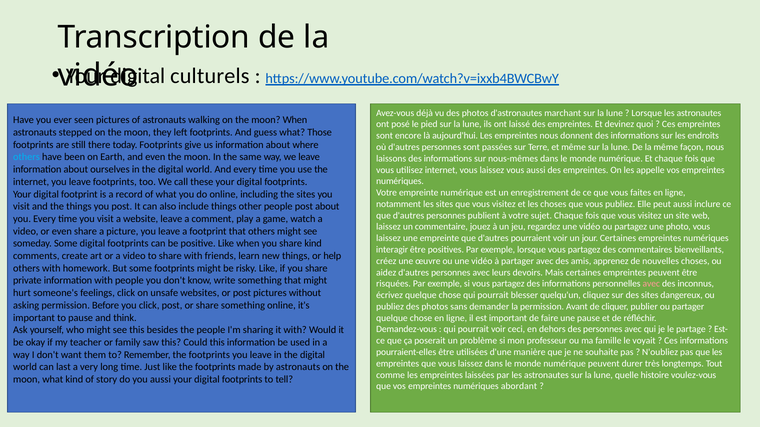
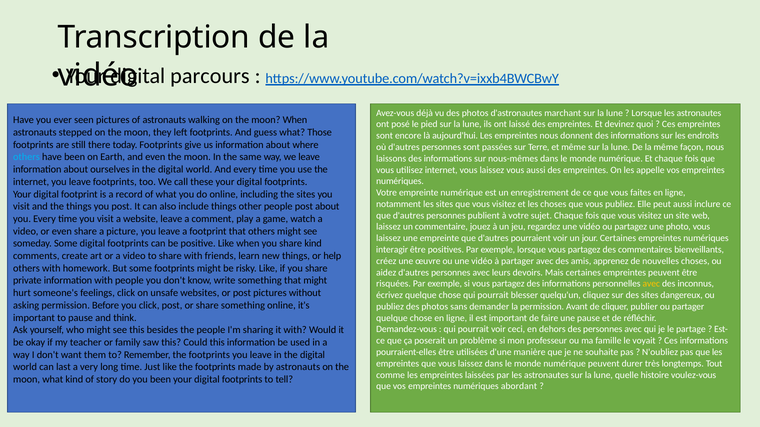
culturels: culturels -> parcours
avec at (651, 284) colour: pink -> yellow
you aussi: aussi -> been
